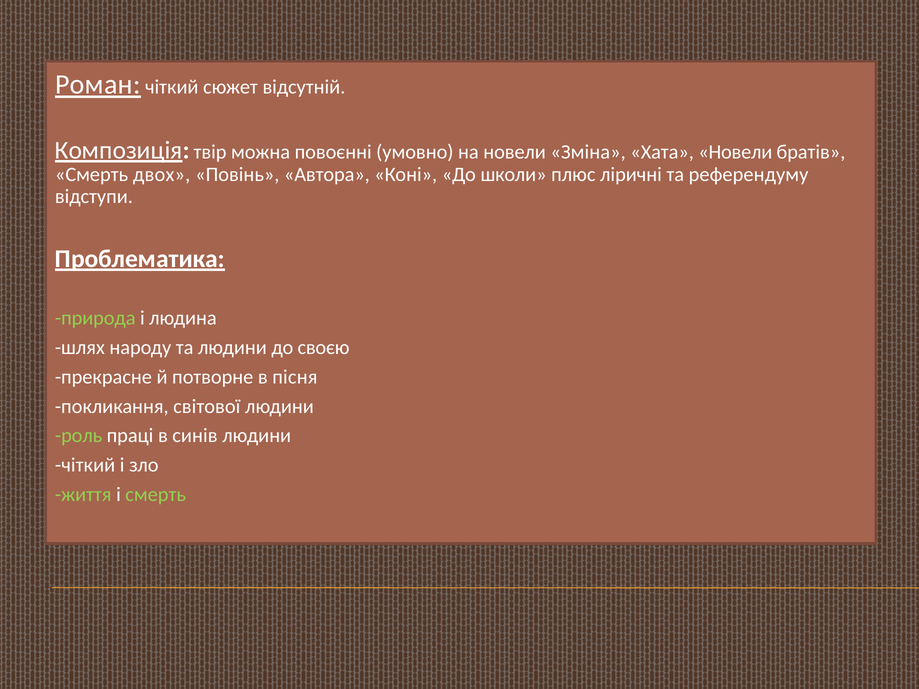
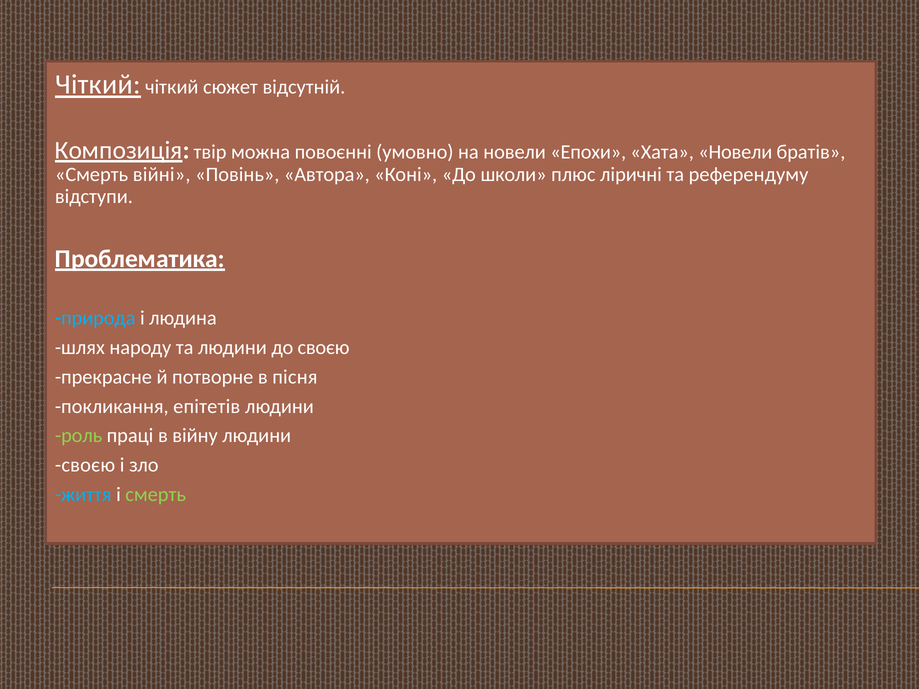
Роман at (98, 85): Роман -> Чіткий
Зміна: Зміна -> Епохи
двох: двох -> війні
природа colour: light green -> light blue
світової: світової -> епітетів
синів: синів -> війну
чіткий at (85, 465): чіткий -> своєю
життя colour: light green -> light blue
